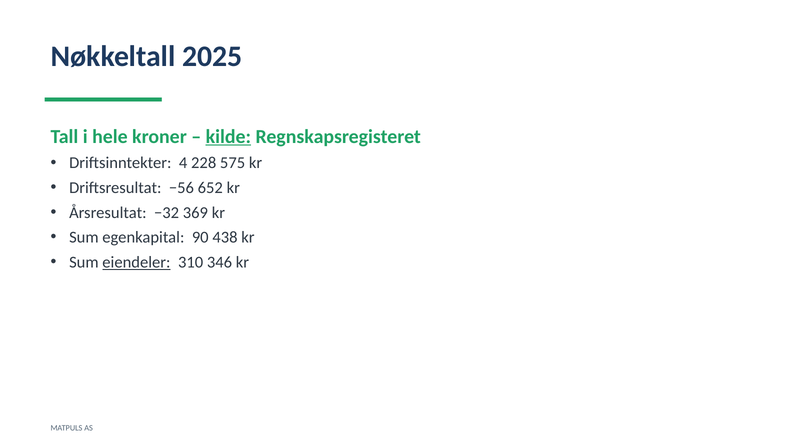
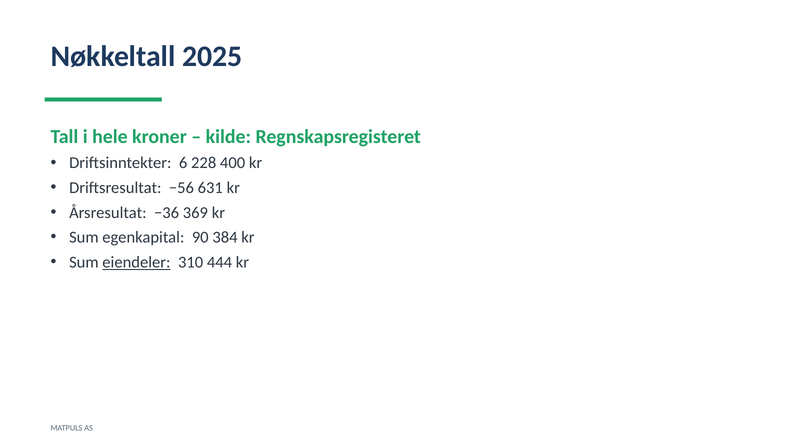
kilde underline: present -> none
4: 4 -> 6
575: 575 -> 400
652: 652 -> 631
−32: −32 -> −36
438: 438 -> 384
346: 346 -> 444
